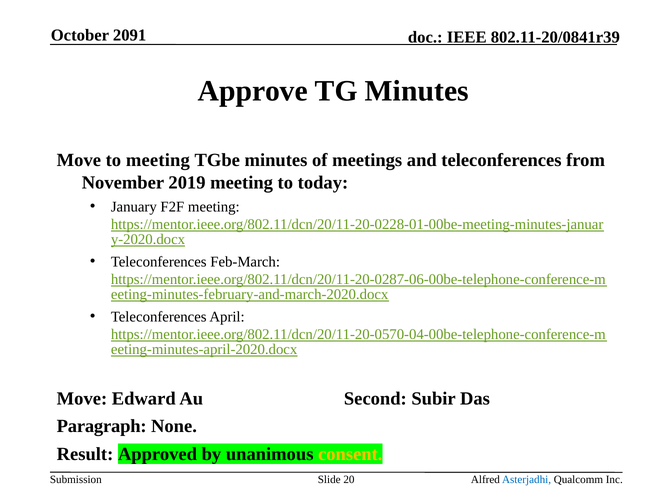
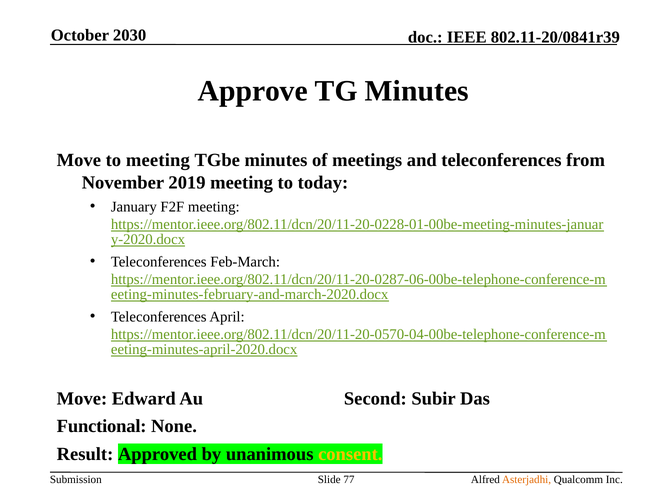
2091: 2091 -> 2030
Paragraph: Paragraph -> Functional
20: 20 -> 77
Asterjadhi colour: blue -> orange
